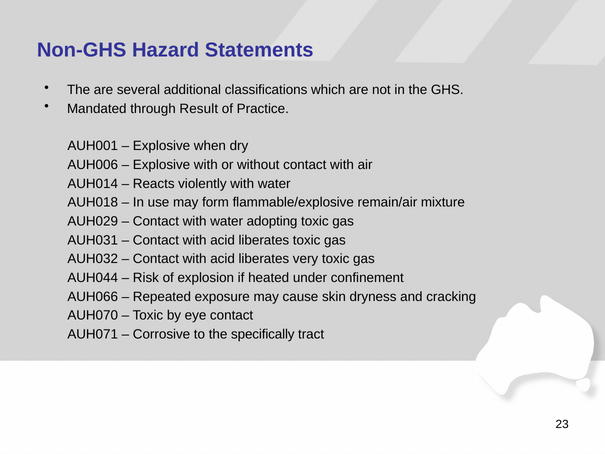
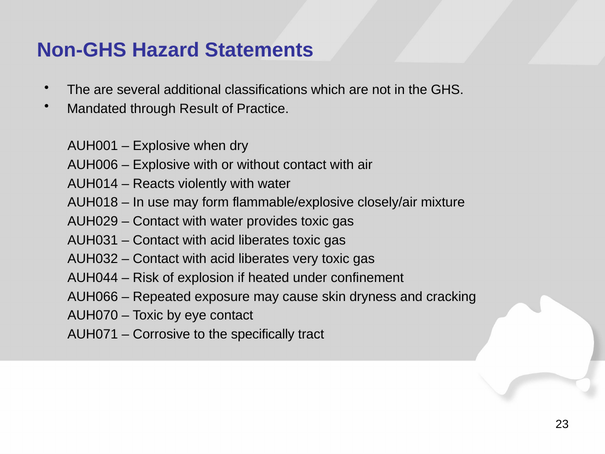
remain/air: remain/air -> closely/air
adopting: adopting -> provides
